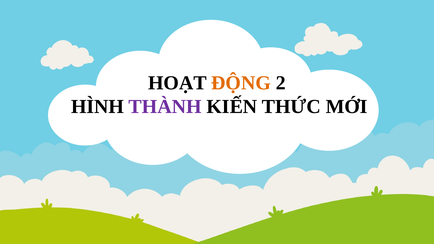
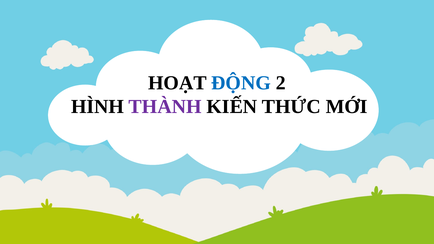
ĐỘNG colour: orange -> blue
